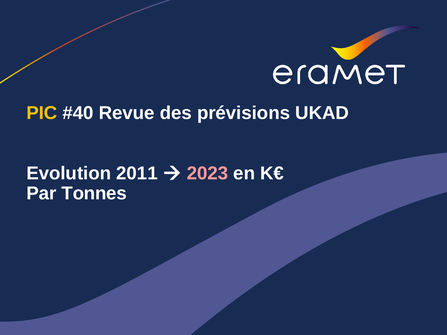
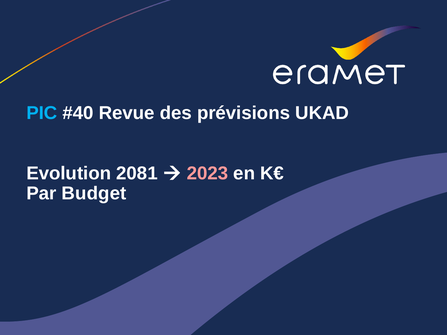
PIC colour: yellow -> light blue
2011: 2011 -> 2081
Tonnes: Tonnes -> Budget
